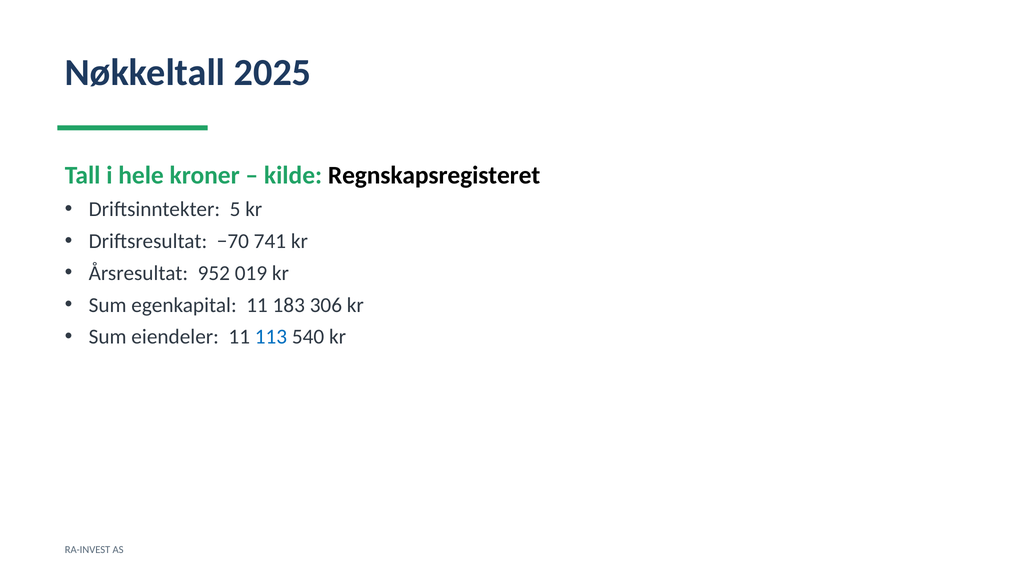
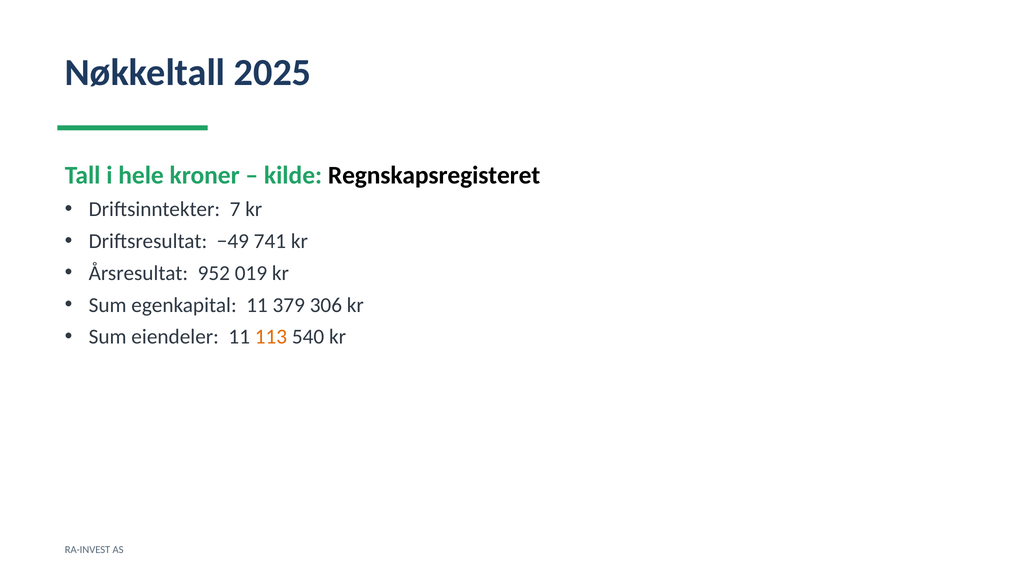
5: 5 -> 7
−70: −70 -> −49
183: 183 -> 379
113 colour: blue -> orange
